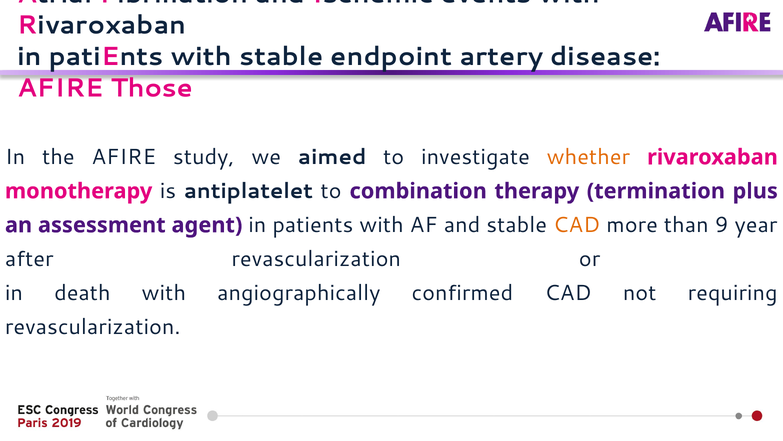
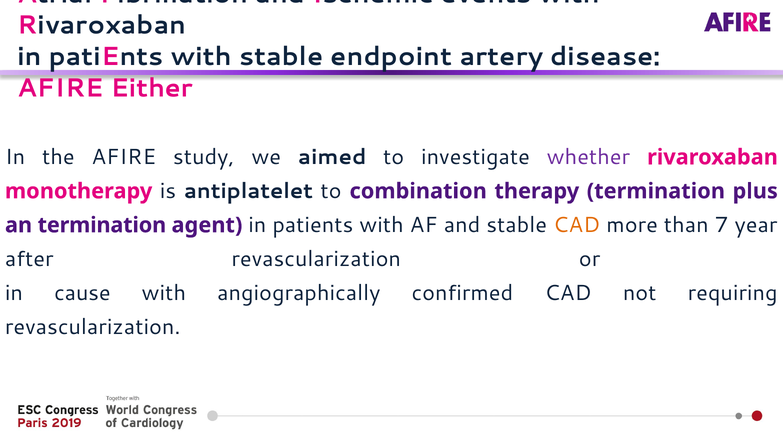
Those: Those -> Either
whether colour: orange -> purple
an assessment: assessment -> termination
9: 9 -> 7
death: death -> cause
